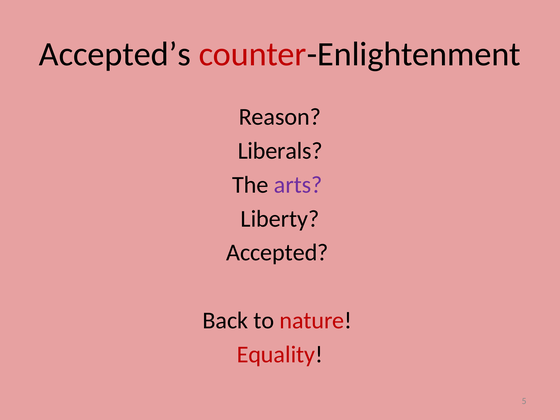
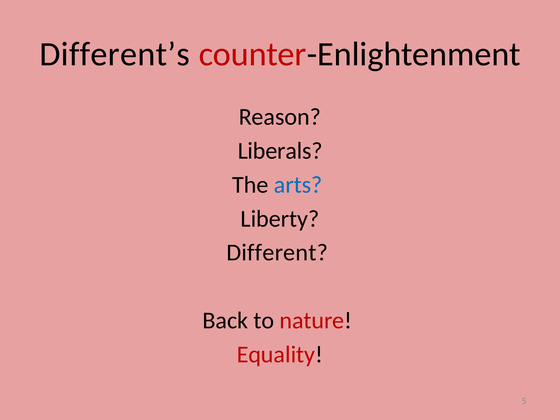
Accepted’s: Accepted’s -> Different’s
arts colour: purple -> blue
Accepted: Accepted -> Different
